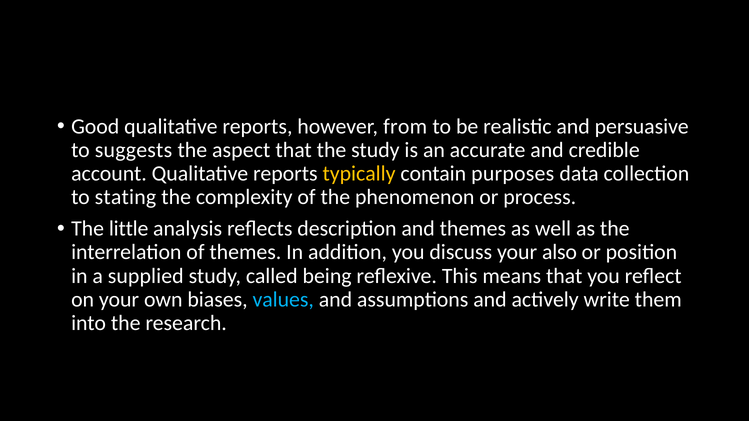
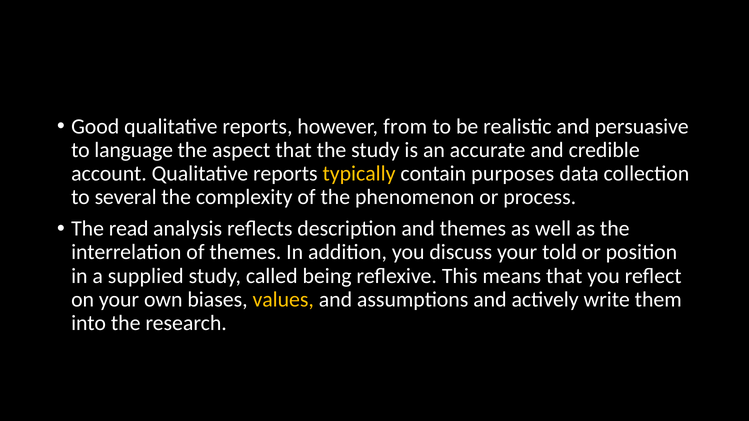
suggests: suggests -> language
stating: stating -> several
little: little -> read
also: also -> told
values colour: light blue -> yellow
